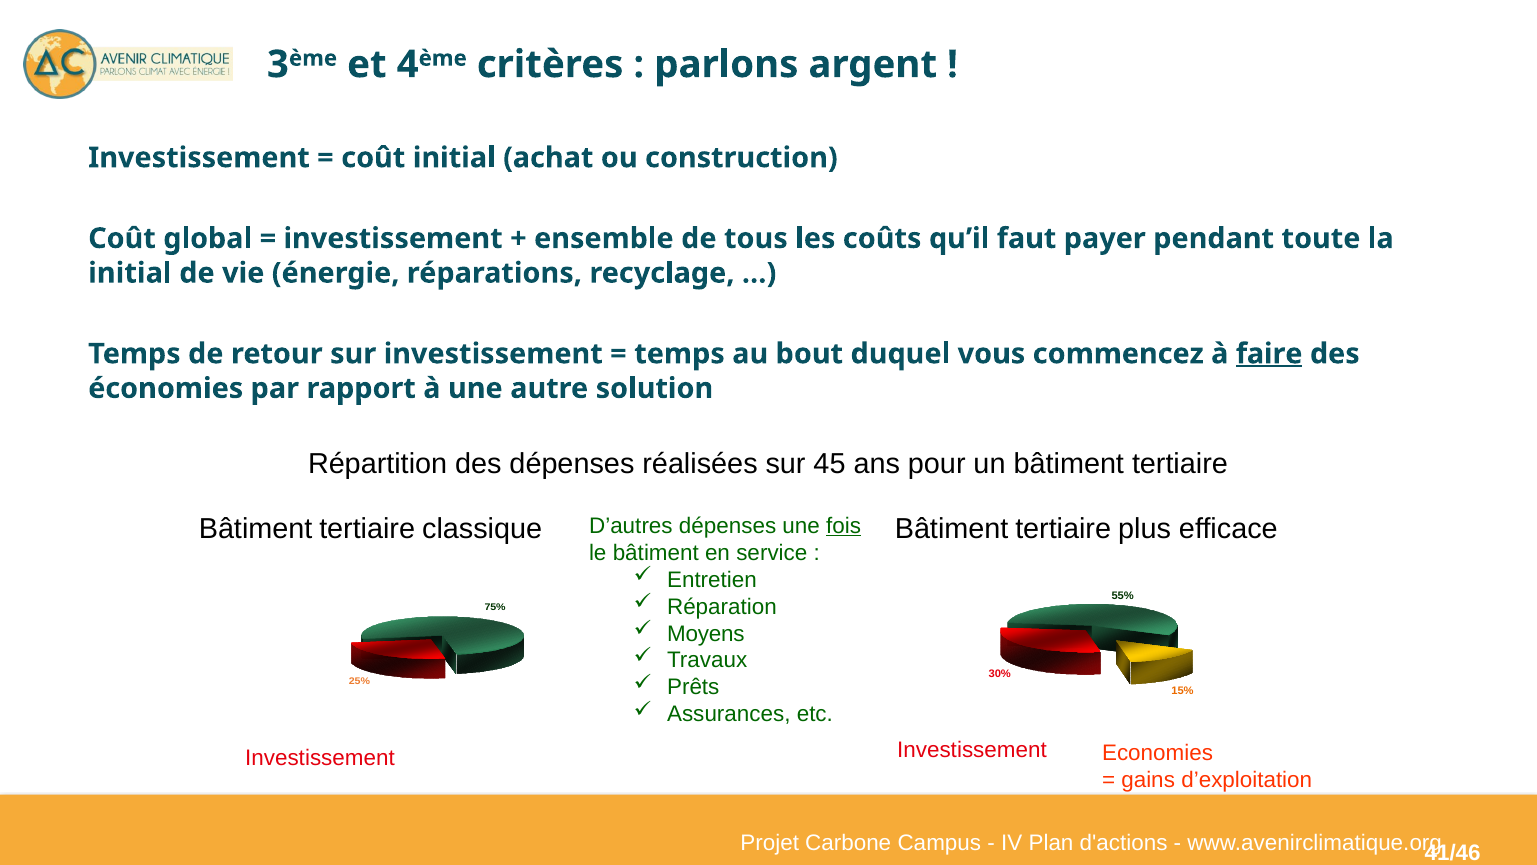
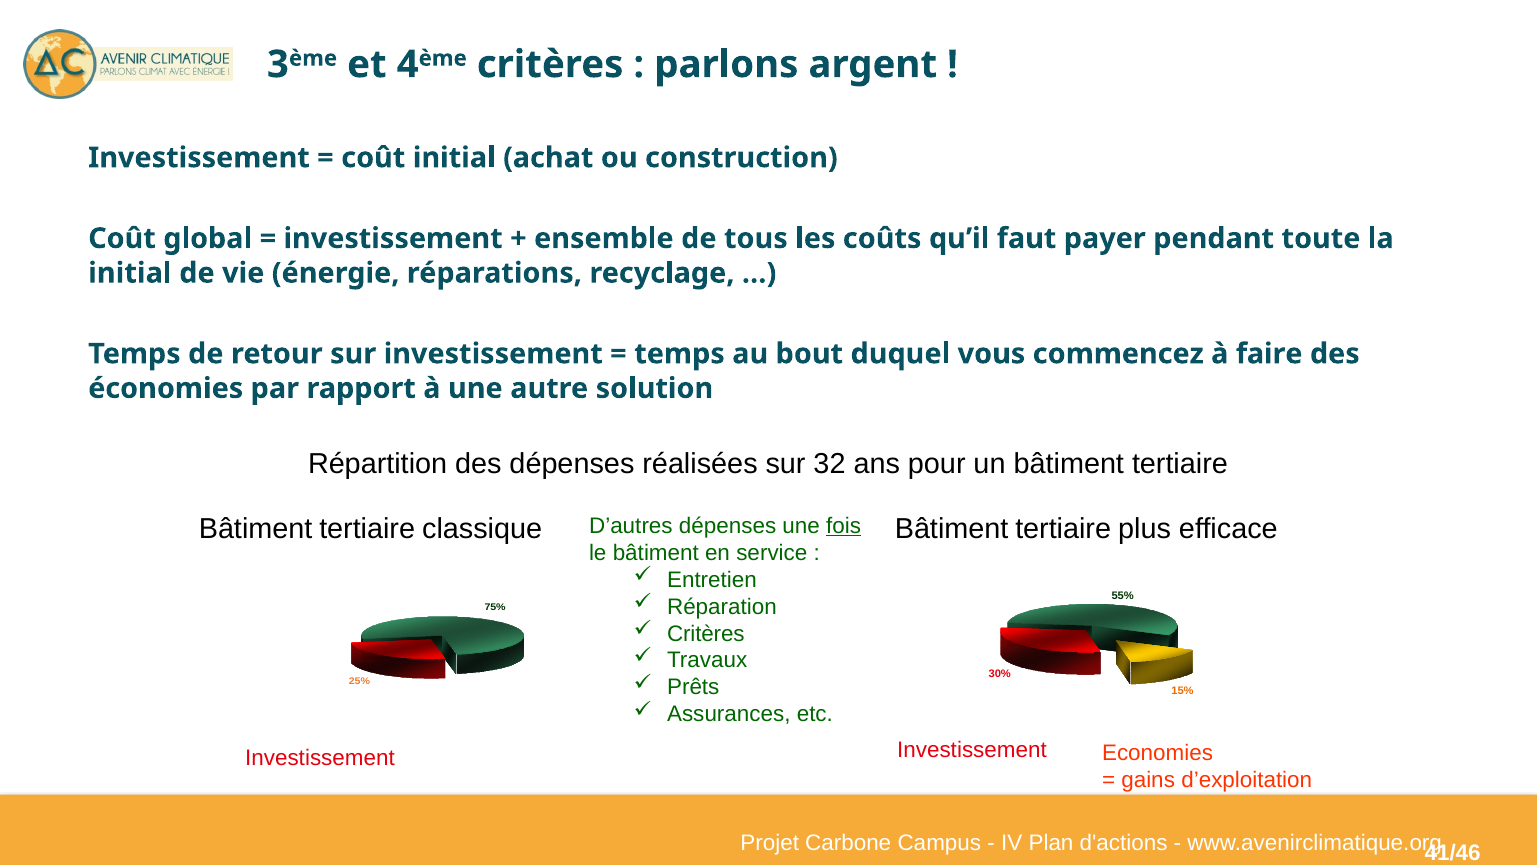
faire underline: present -> none
45: 45 -> 32
Moyens at (706, 633): Moyens -> Critères
